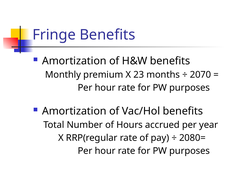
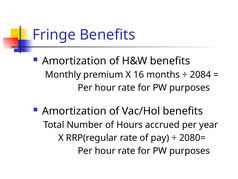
23: 23 -> 16
2070: 2070 -> 2084
